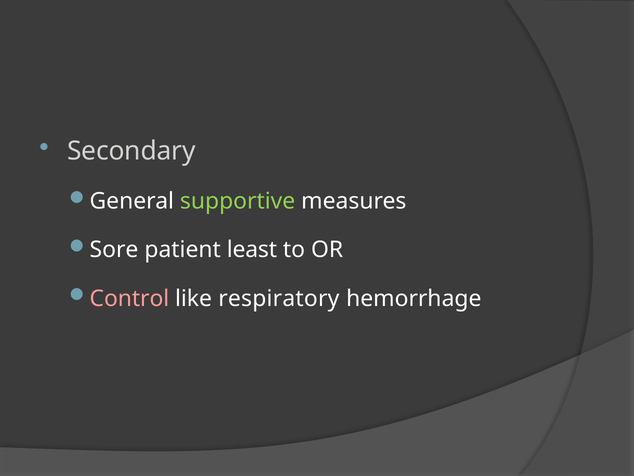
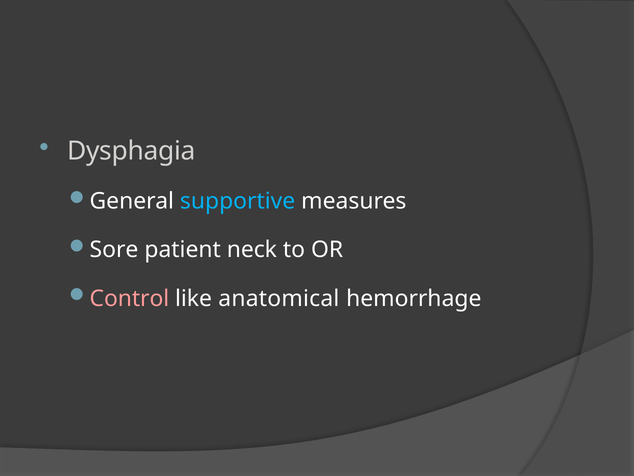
Secondary: Secondary -> Dysphagia
supportive colour: light green -> light blue
least: least -> neck
respiratory: respiratory -> anatomical
